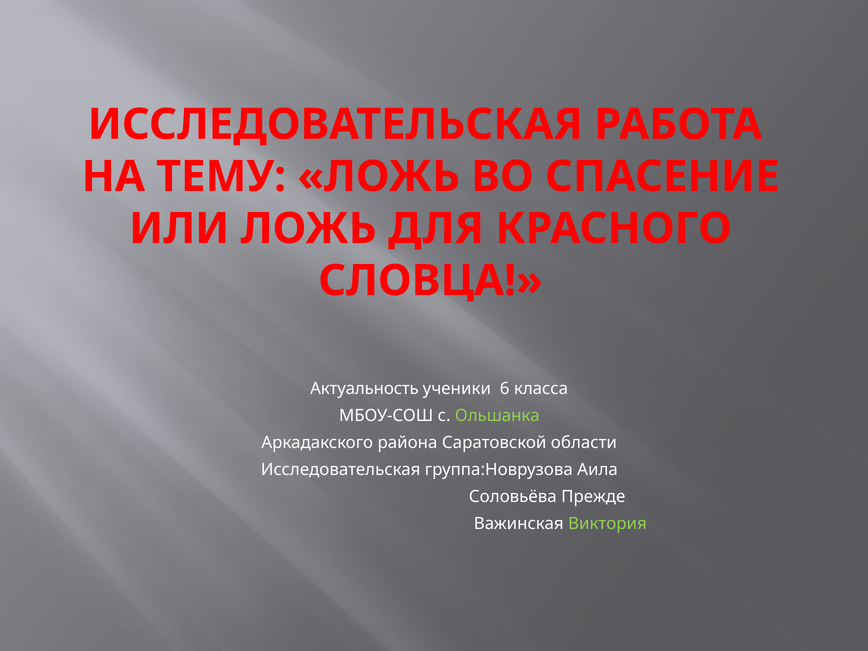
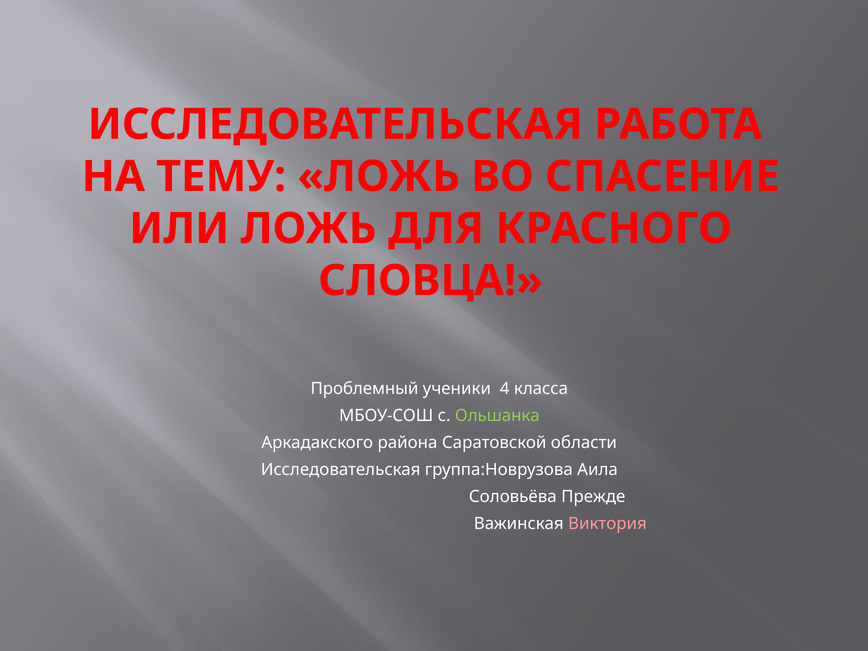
Актуальность: Актуальность -> Проблемный
6: 6 -> 4
Виктория colour: light green -> pink
